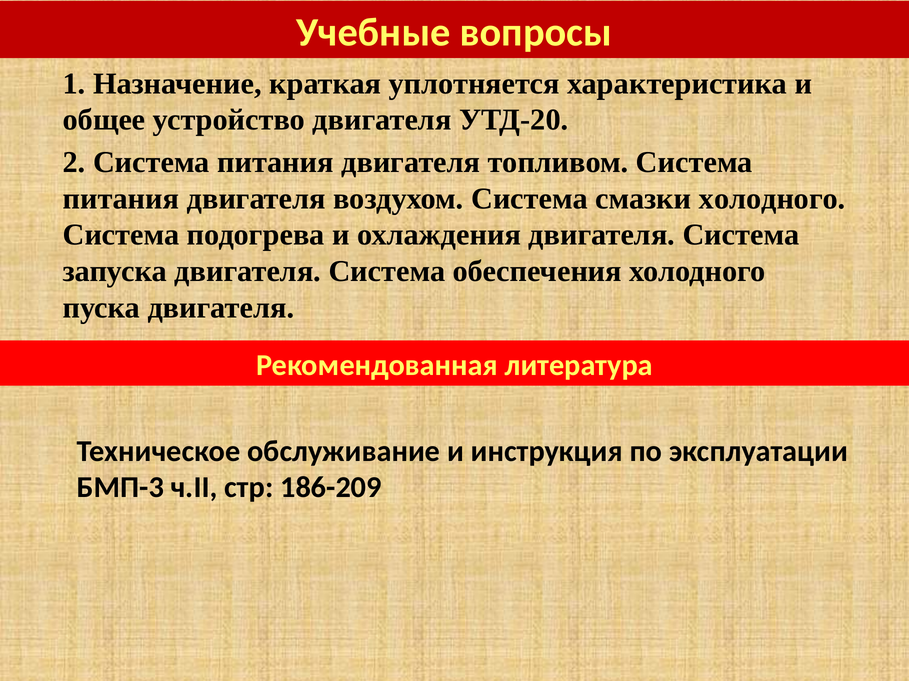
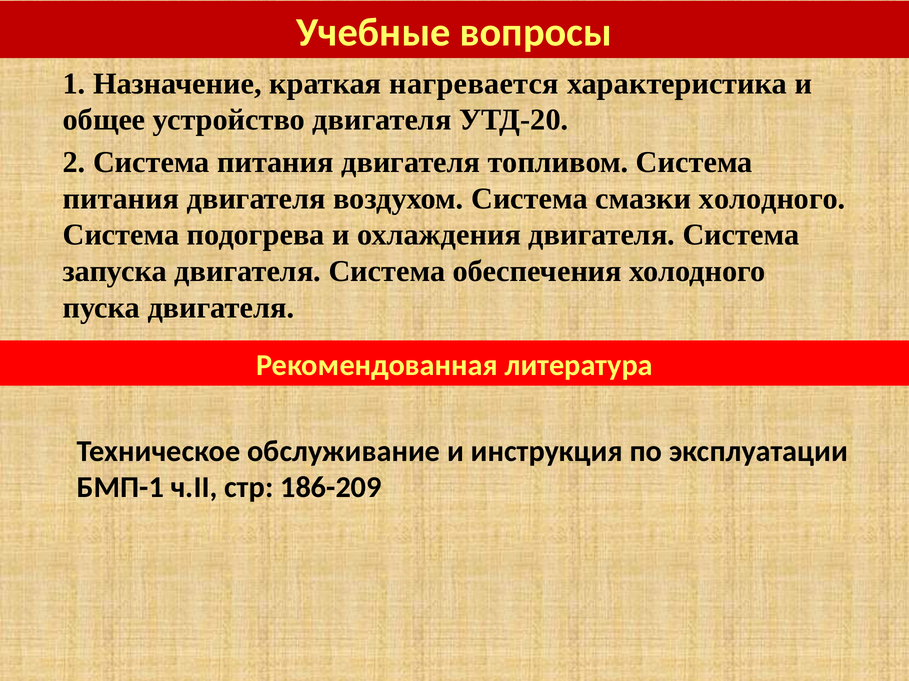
уплотняется: уплотняется -> нагревается
БМП-3: БМП-3 -> БМП-1
